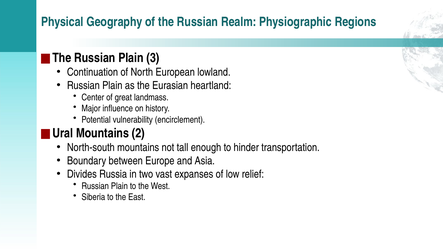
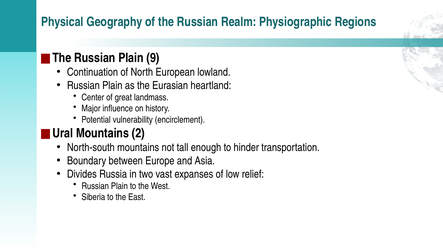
3: 3 -> 9
